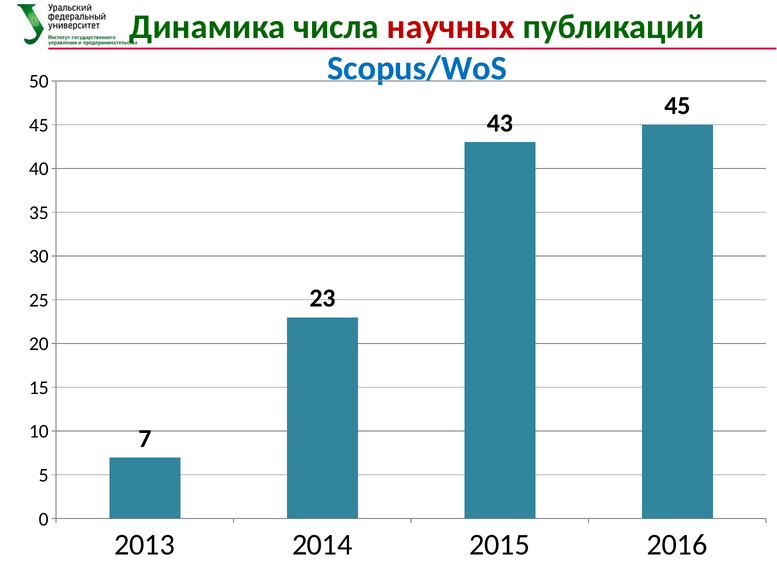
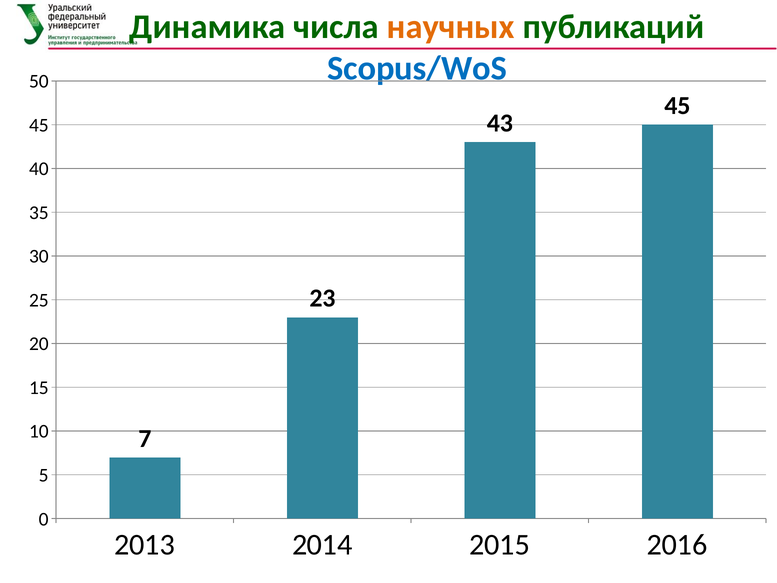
научных colour: red -> orange
